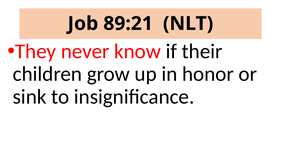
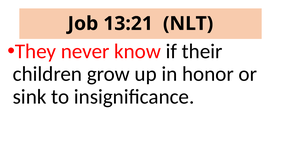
89:21: 89:21 -> 13:21
